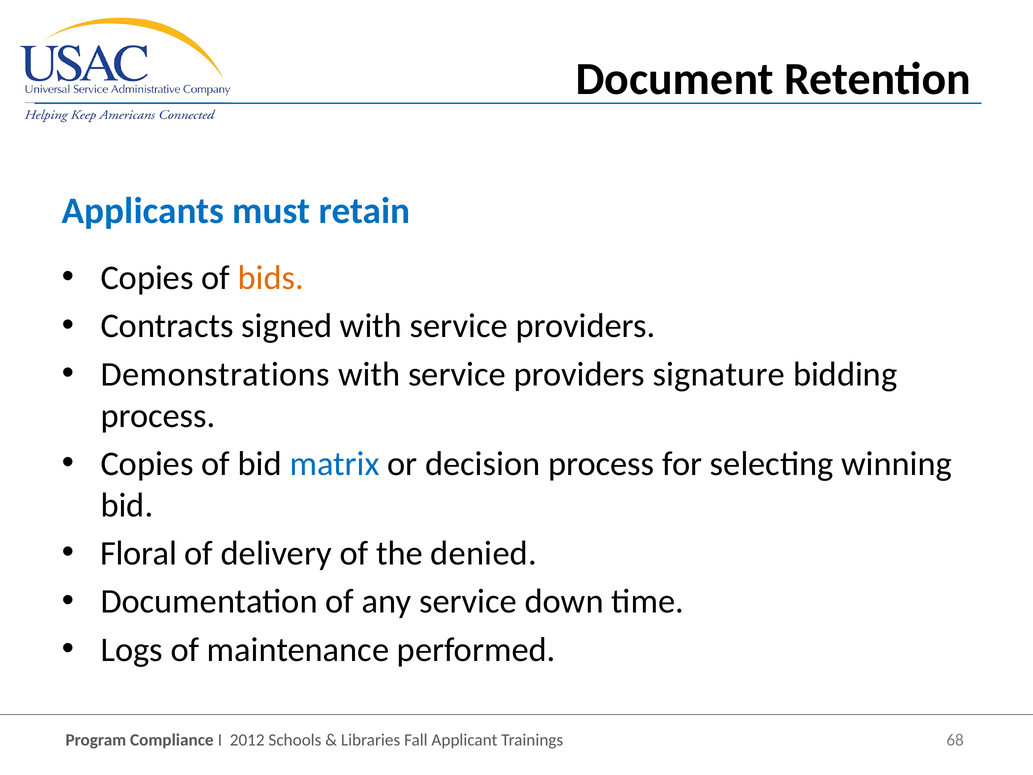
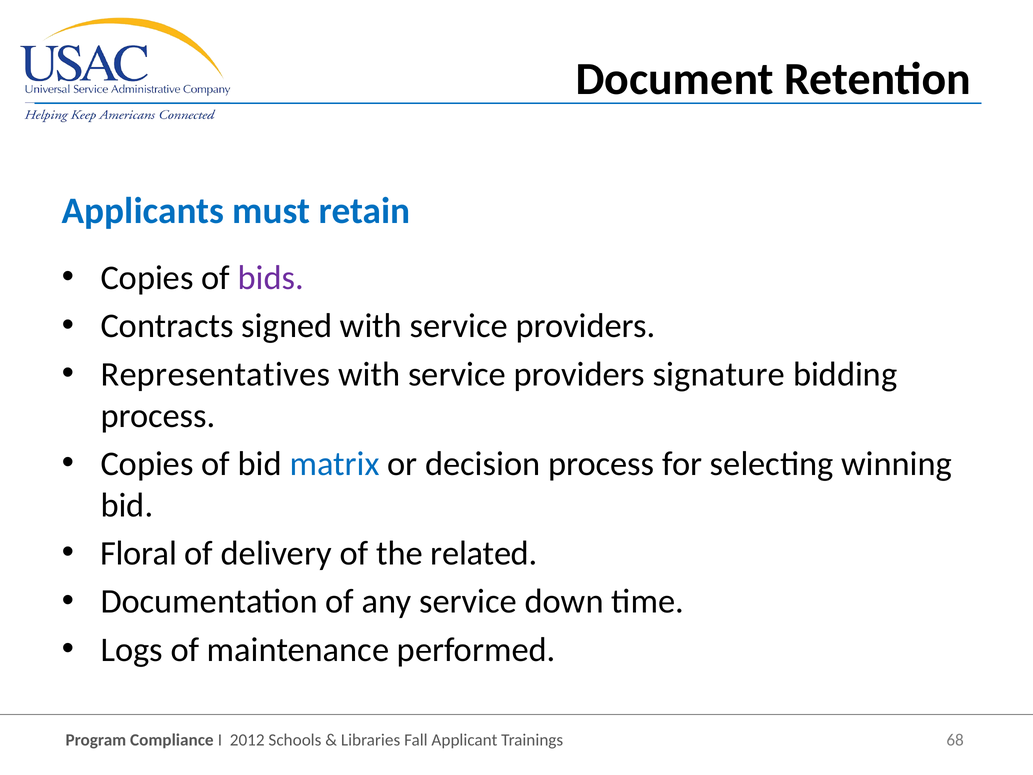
bids colour: orange -> purple
Demonstrations: Demonstrations -> Representatives
denied: denied -> related
